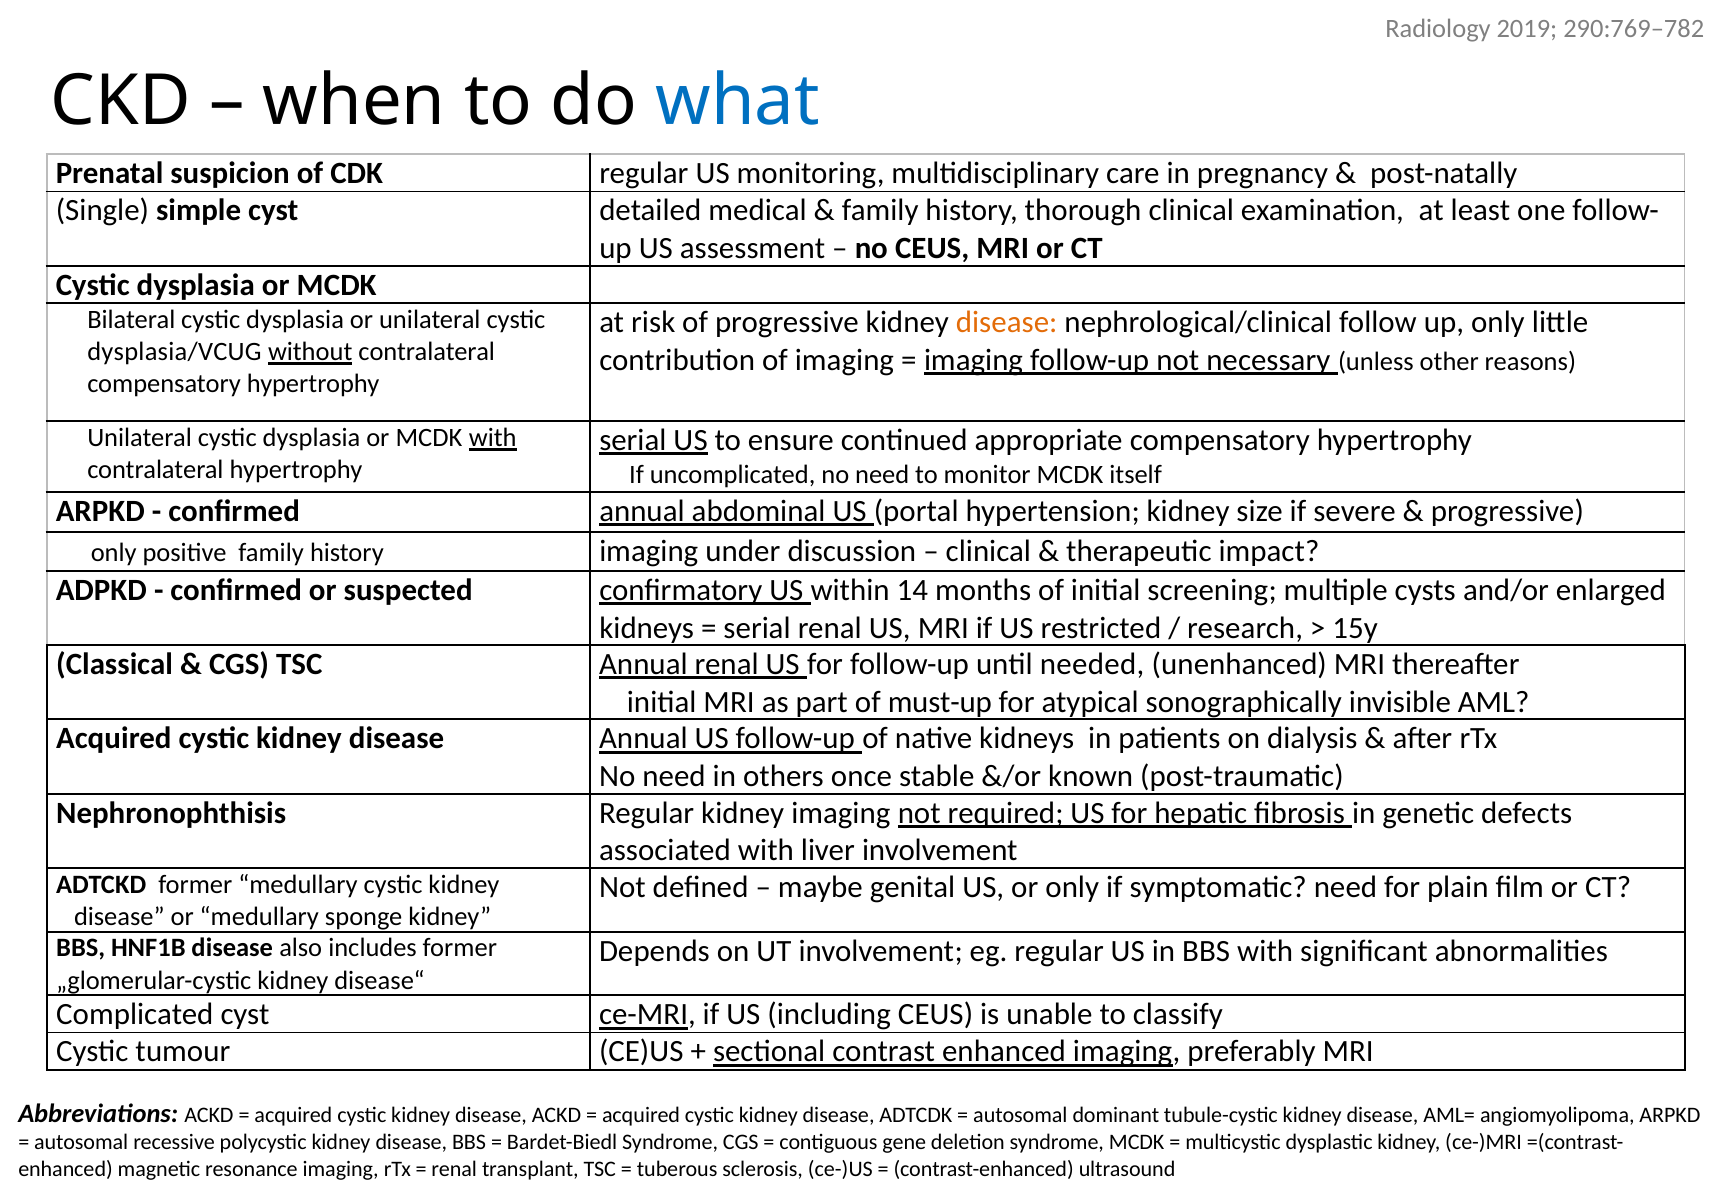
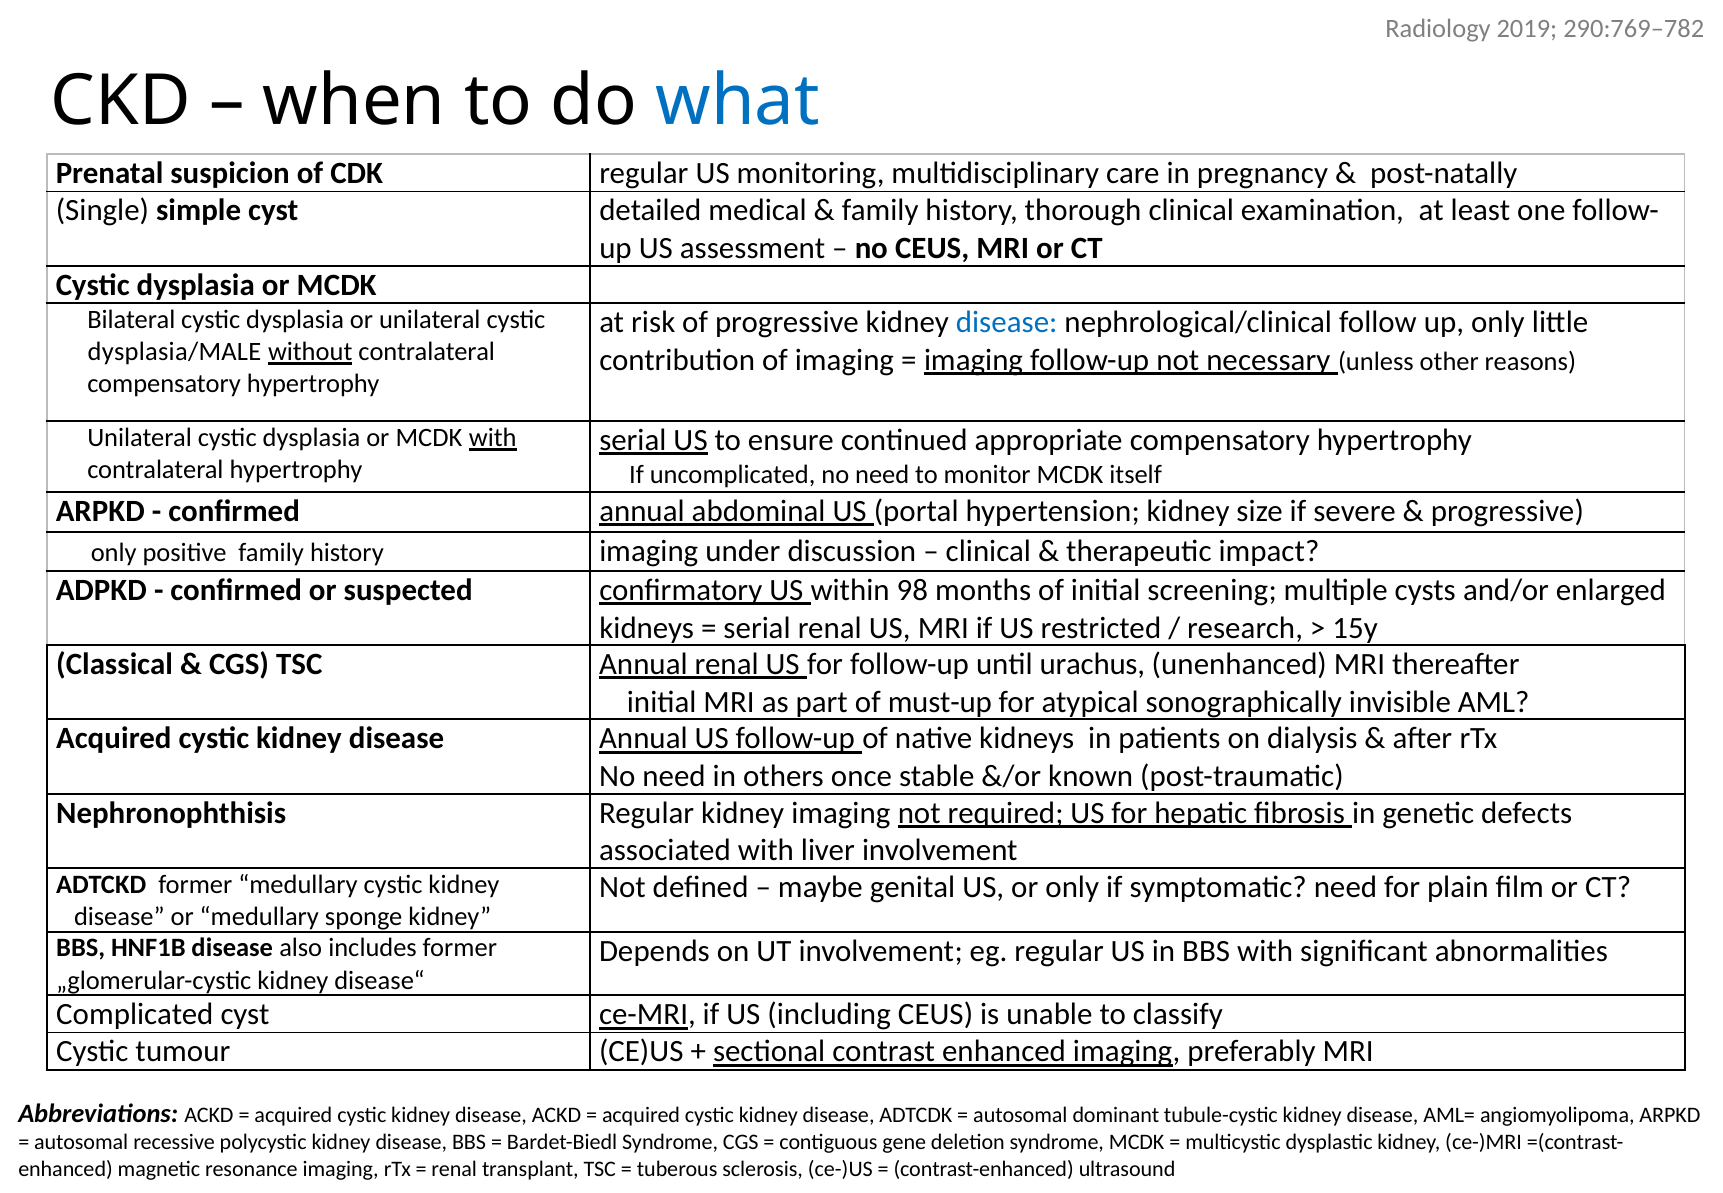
disease at (1007, 322) colour: orange -> blue
dysplasia/VCUG: dysplasia/VCUG -> dysplasia/MALE
14: 14 -> 98
needed: needed -> urachus
